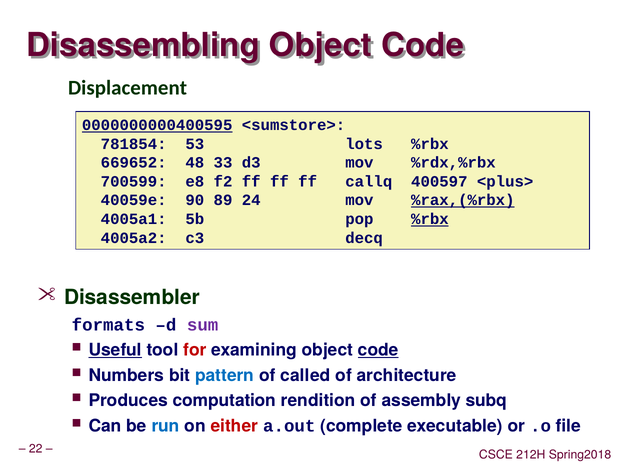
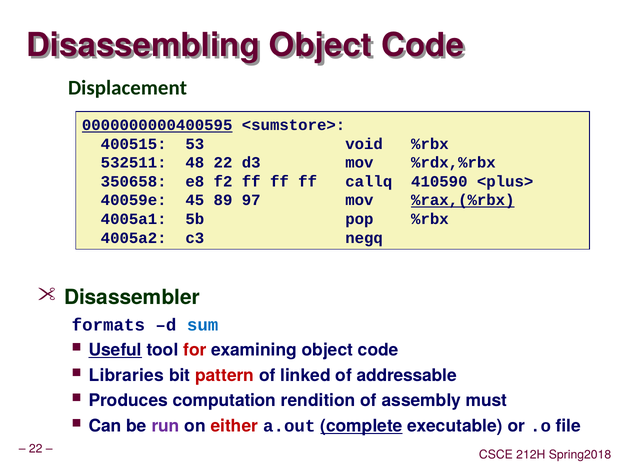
781854: 781854 -> 400515
lots: lots -> void
669652: 669652 -> 532511
48 33: 33 -> 22
700599: 700599 -> 350658
400597: 400597 -> 410590
90: 90 -> 45
24: 24 -> 97
%rbx at (430, 219) underline: present -> none
decq: decq -> negq
sum colour: purple -> blue
code at (378, 350) underline: present -> none
Numbers: Numbers -> Libraries
pattern colour: blue -> red
called: called -> linked
architecture: architecture -> addressable
subq: subq -> must
run colour: blue -> purple
complete underline: none -> present
